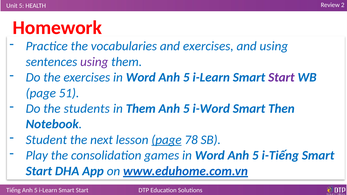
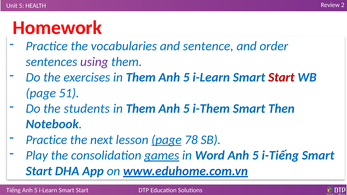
and exercises: exercises -> sentence
and using: using -> order
exercises in Word: Word -> Them
Start at (281, 77) colour: purple -> red
i-Word: i-Word -> i-Them
Student at (46, 140): Student -> Practice
games underline: none -> present
